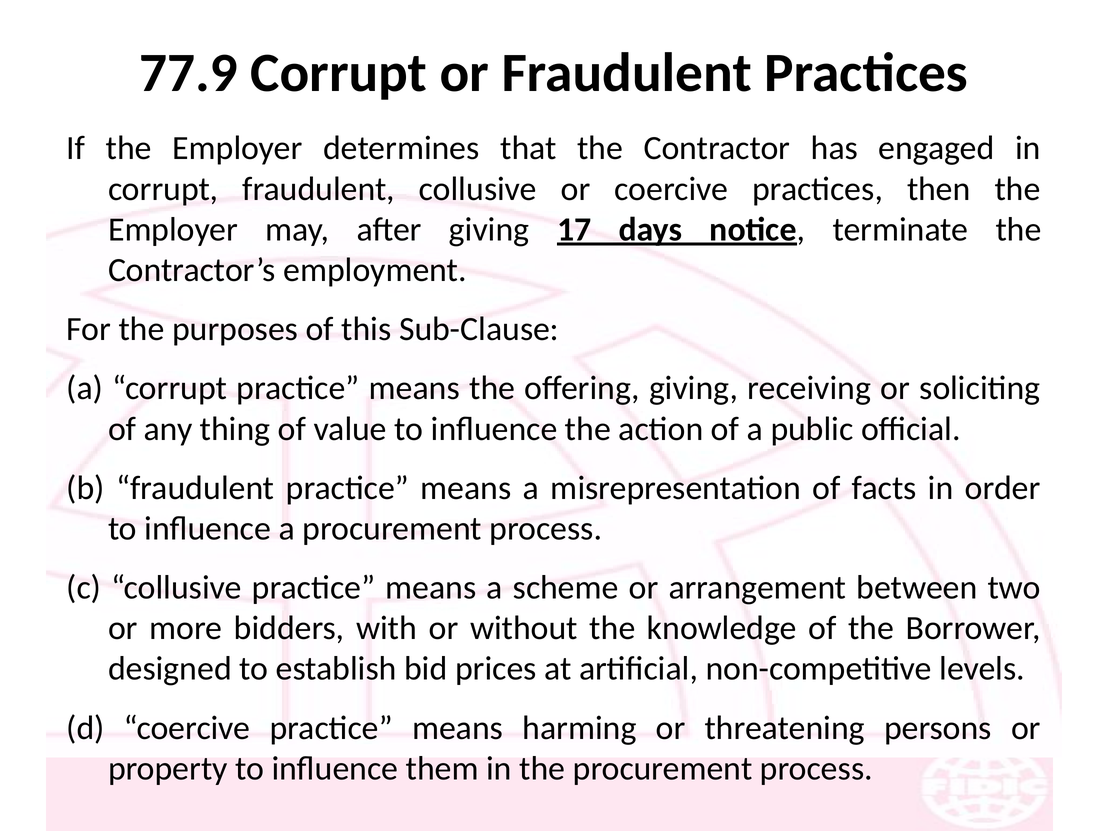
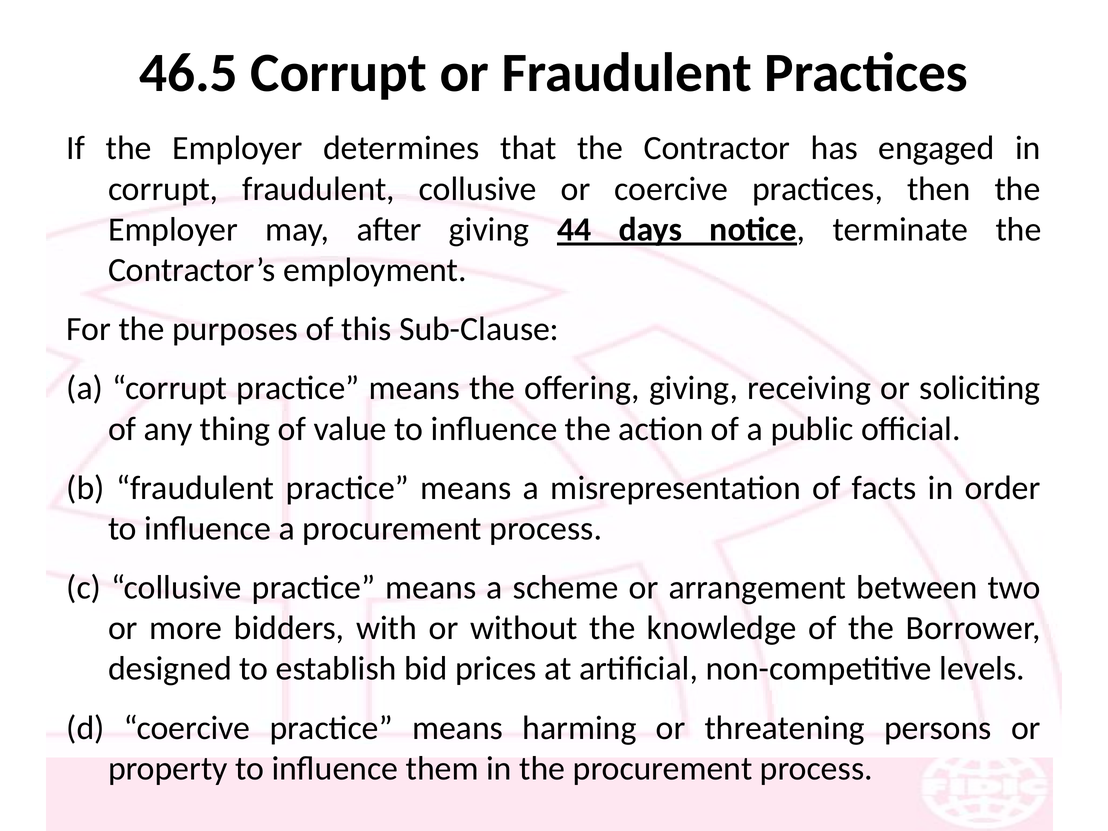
77.9: 77.9 -> 46.5
17: 17 -> 44
